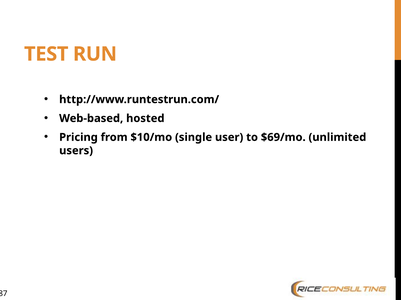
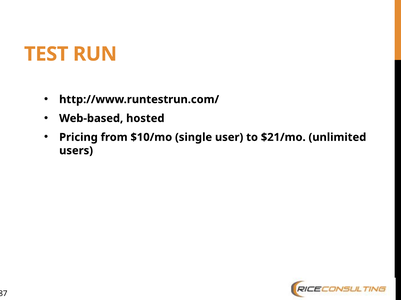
$69/mo: $69/mo -> $21/mo
